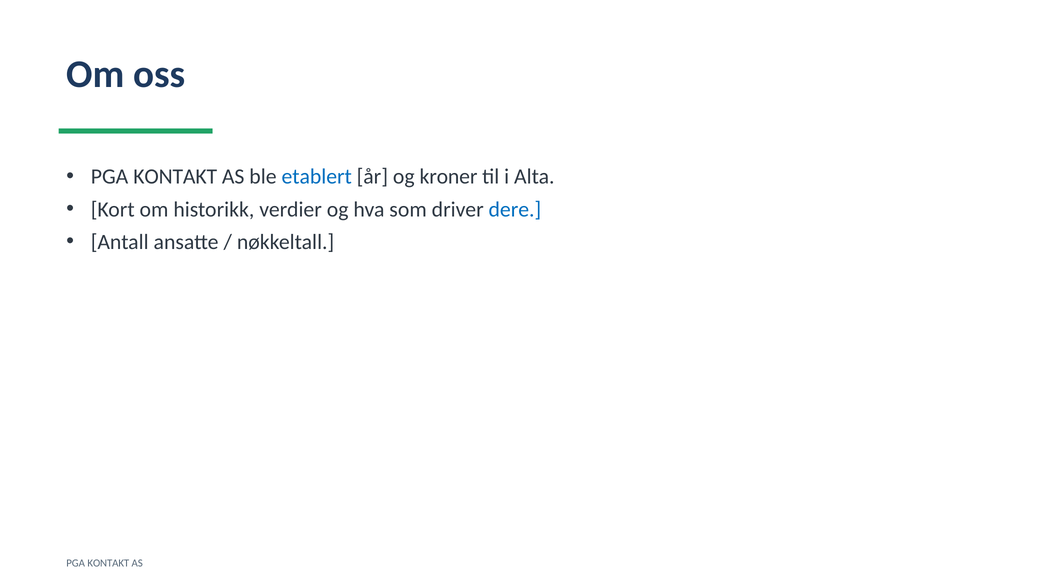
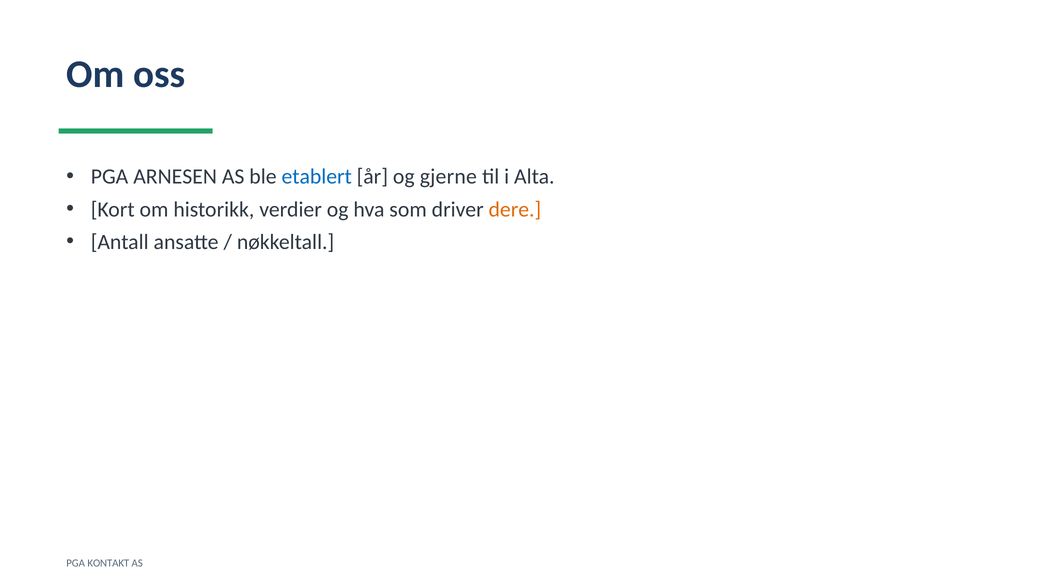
KONTAKT at (175, 177): KONTAKT -> ARNESEN
kroner: kroner -> gjerne
dere colour: blue -> orange
